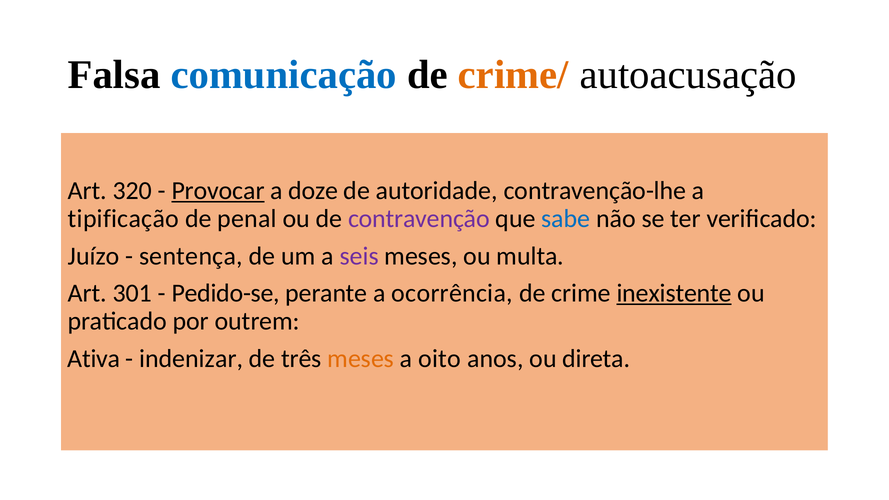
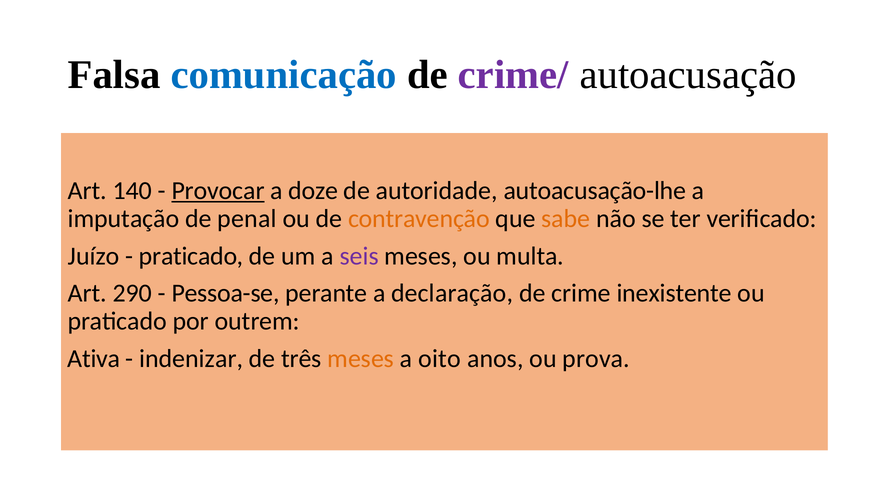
crime/ colour: orange -> purple
320: 320 -> 140
contravenção-lhe: contravenção-lhe -> autoacusação-lhe
tipificação: tipificação -> imputação
contravenção colour: purple -> orange
sabe colour: blue -> orange
sentença at (191, 256): sentença -> praticado
301: 301 -> 290
Pedido-se: Pedido-se -> Pessoa-se
ocorrência: ocorrência -> declaração
inexistente underline: present -> none
direta: direta -> prova
